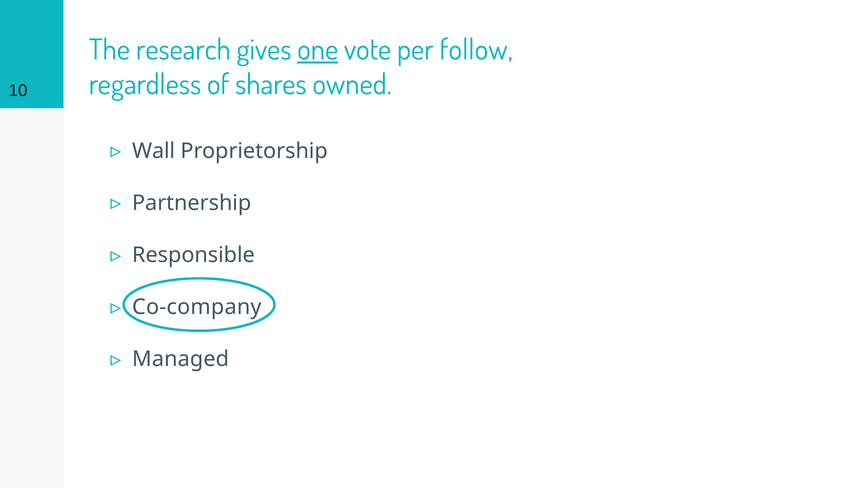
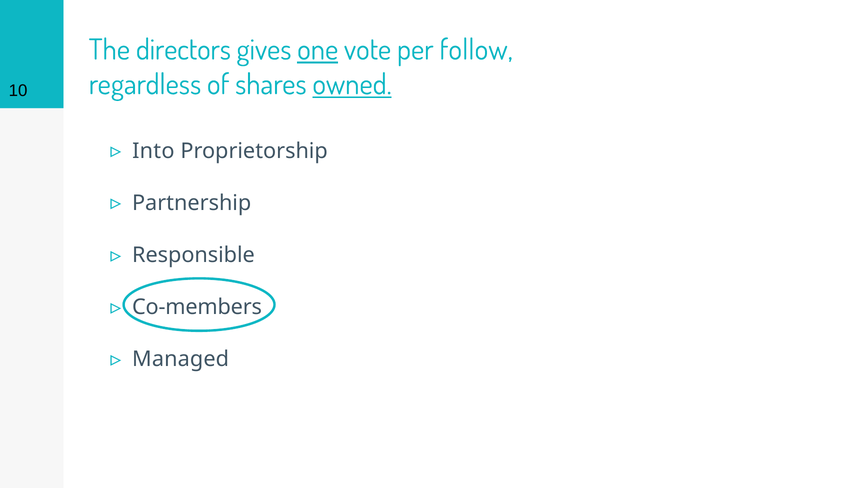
research: research -> directors
owned underline: none -> present
Wall: Wall -> Into
Co-company: Co-company -> Co-members
